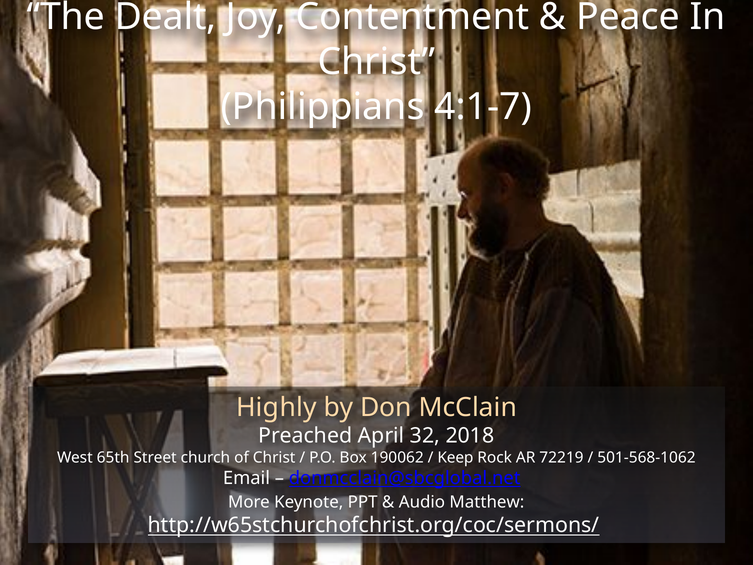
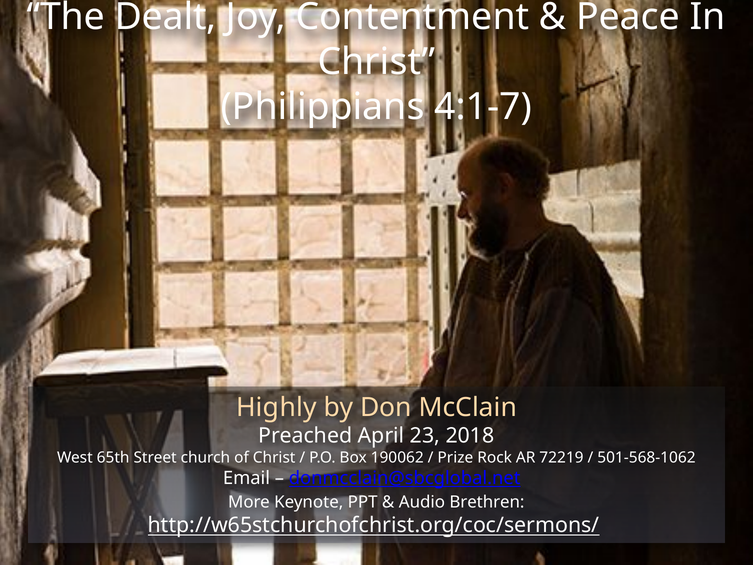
32: 32 -> 23
Keep: Keep -> Prize
Matthew: Matthew -> Brethren
